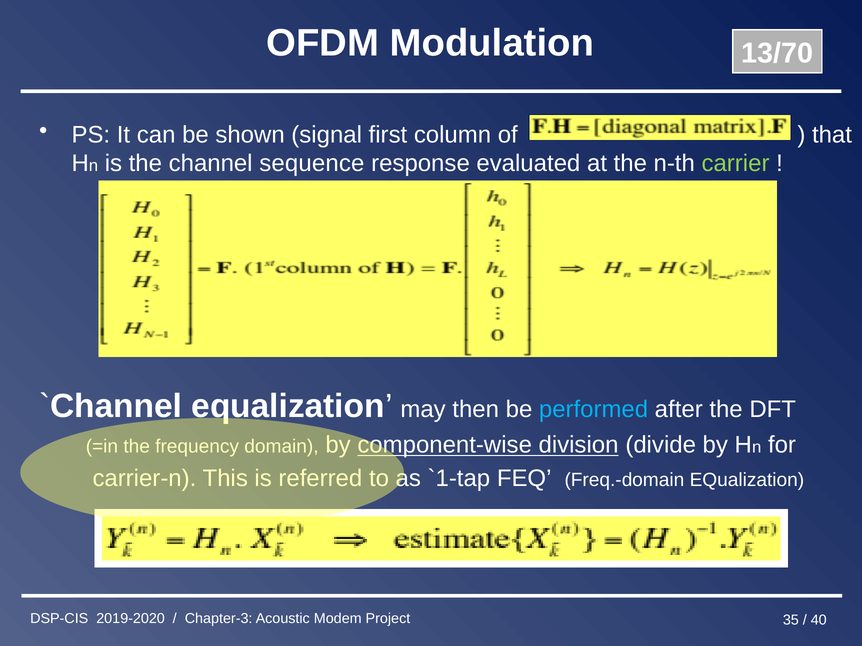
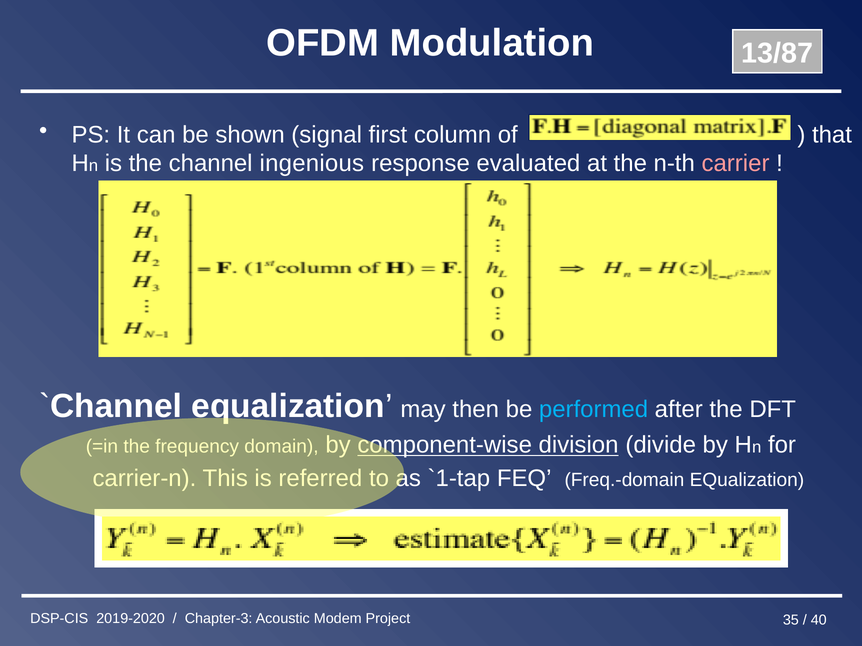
13/70: 13/70 -> 13/87
sequence: sequence -> ingenious
carrier colour: light green -> pink
